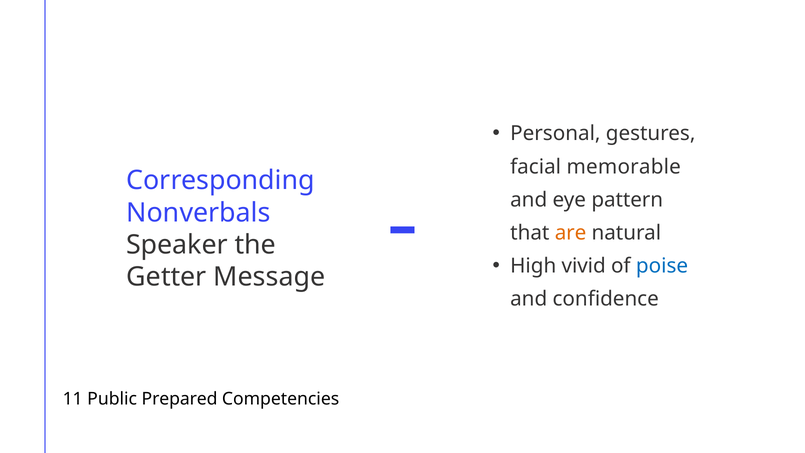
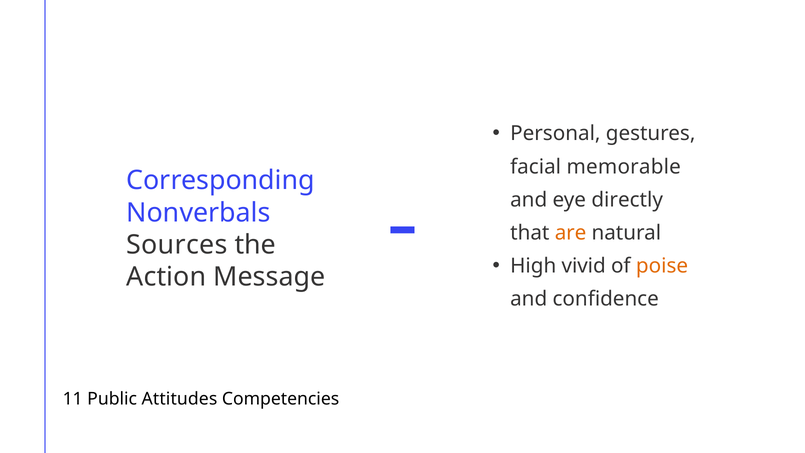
pattern: pattern -> directly
Speaker: Speaker -> Sources
poise colour: blue -> orange
Getter: Getter -> Action
Prepared: Prepared -> Attitudes
